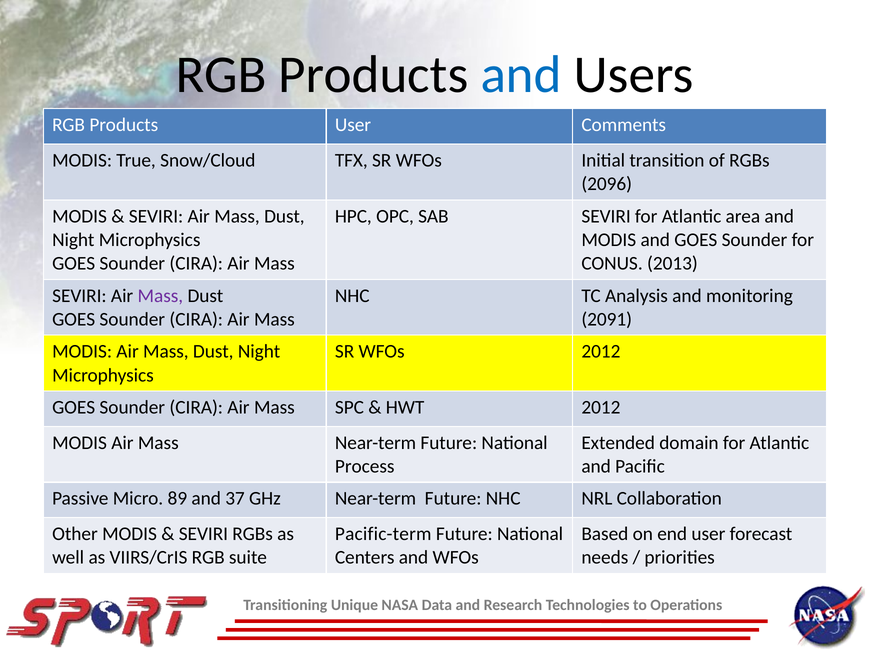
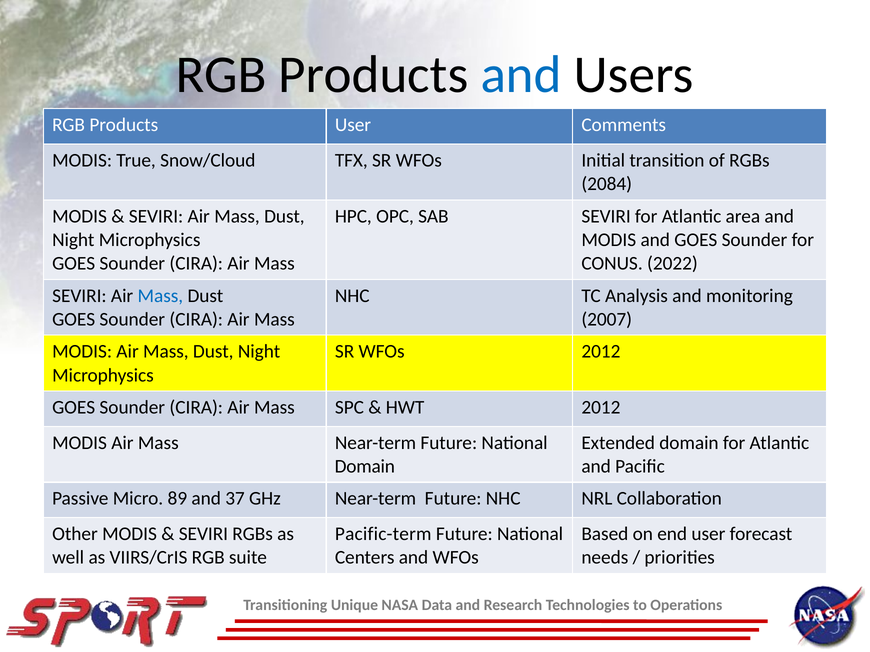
2096: 2096 -> 2084
2013: 2013 -> 2022
Mass at (160, 296) colour: purple -> blue
2091: 2091 -> 2007
Process at (365, 467): Process -> Domain
